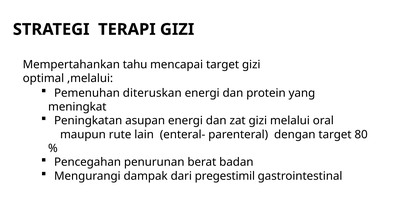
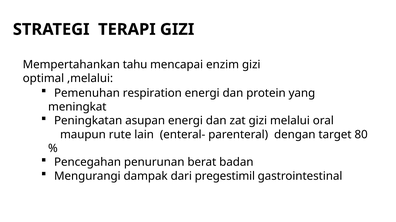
mencapai target: target -> enzim
diteruskan: diteruskan -> respiration
